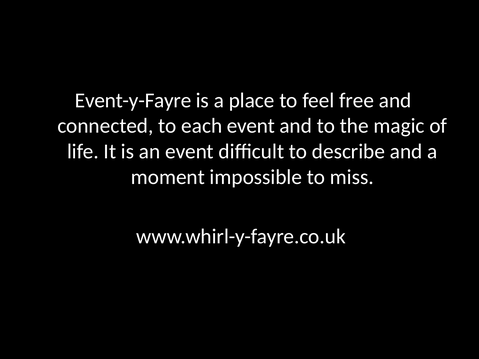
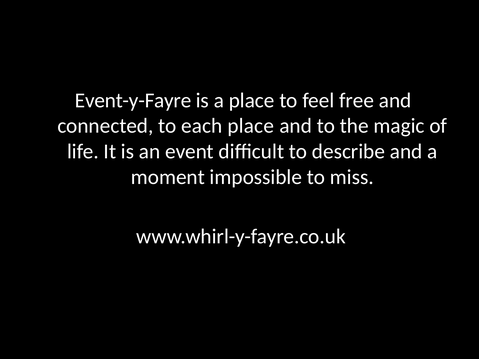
each event: event -> place
